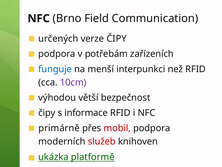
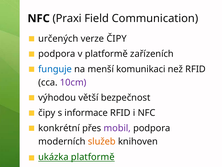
Brno: Brno -> Praxi
v potřebám: potřebám -> platformě
interpunkci: interpunkci -> komunikaci
primárně: primárně -> konkrétní
mobil colour: red -> purple
služeb colour: red -> orange
